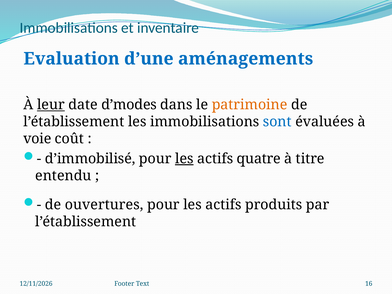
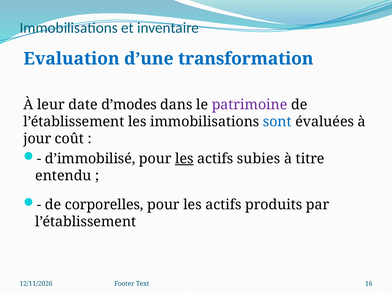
aménagements: aménagements -> transformation
leur underline: present -> none
patrimoine colour: orange -> purple
voie: voie -> jour
quatre: quatre -> subies
ouvertures: ouvertures -> corporelles
